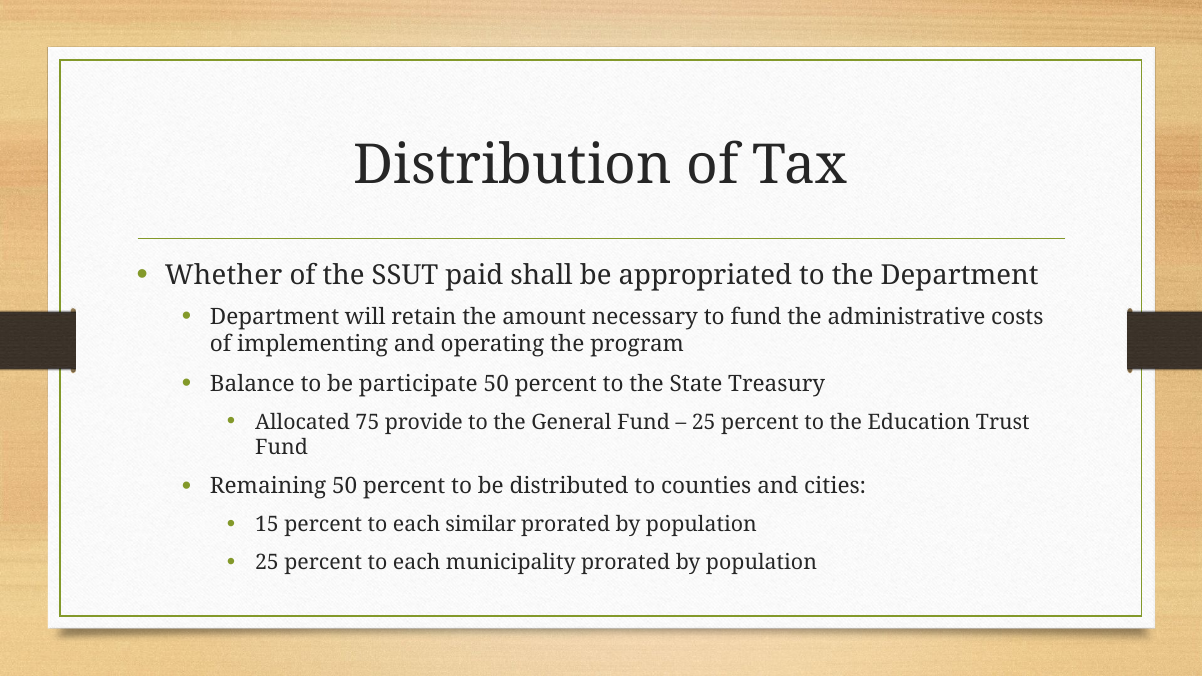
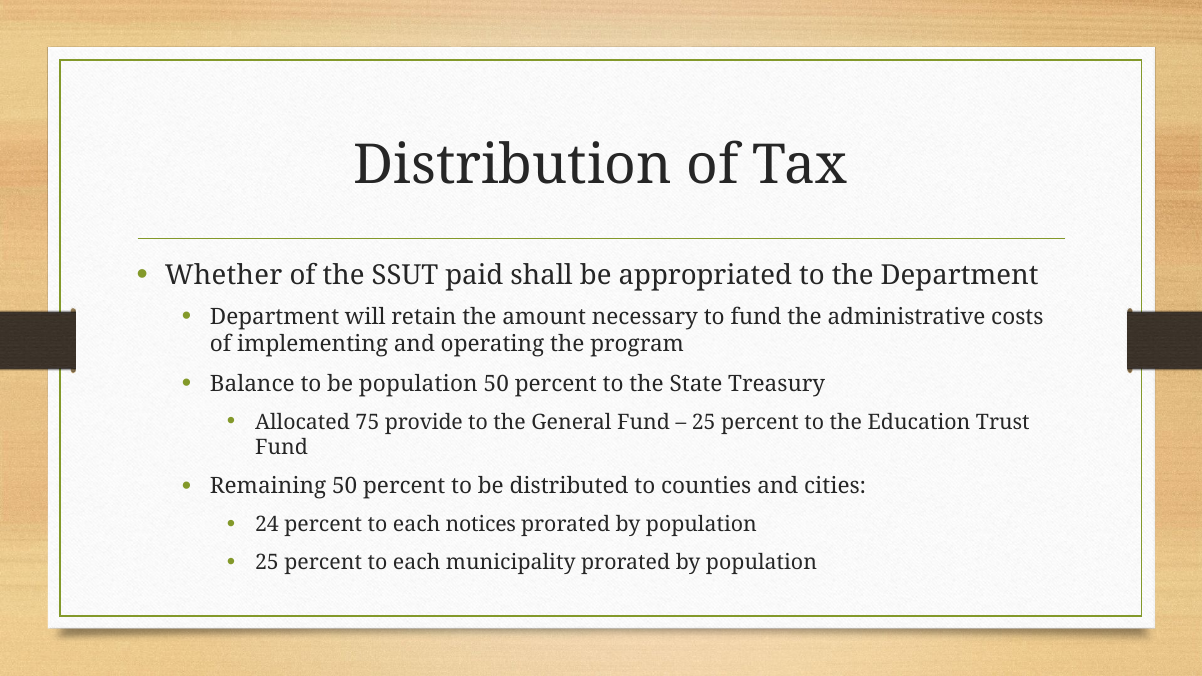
be participate: participate -> population
15: 15 -> 24
similar: similar -> notices
